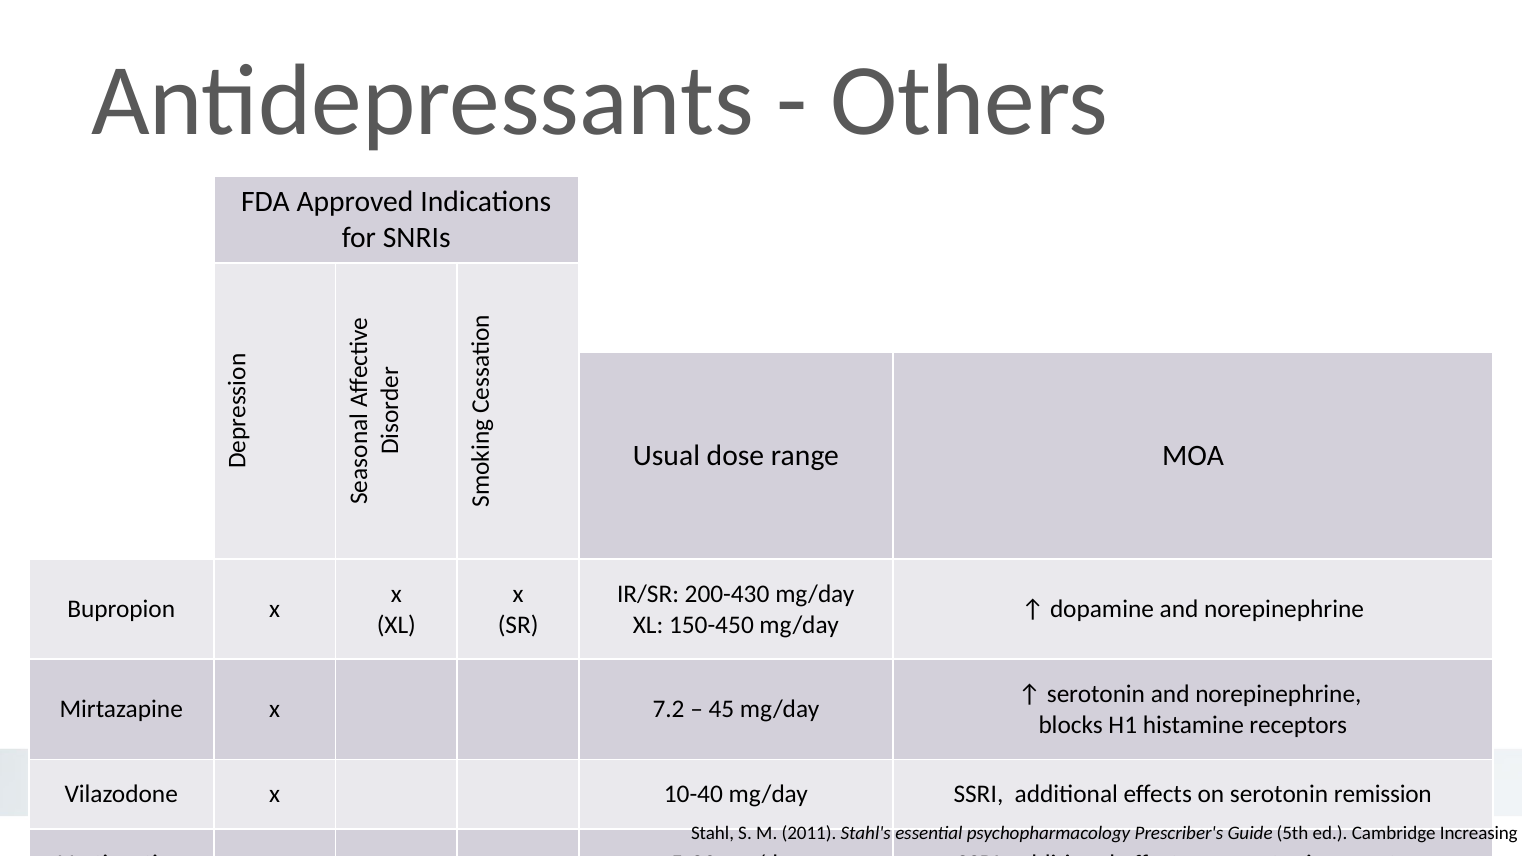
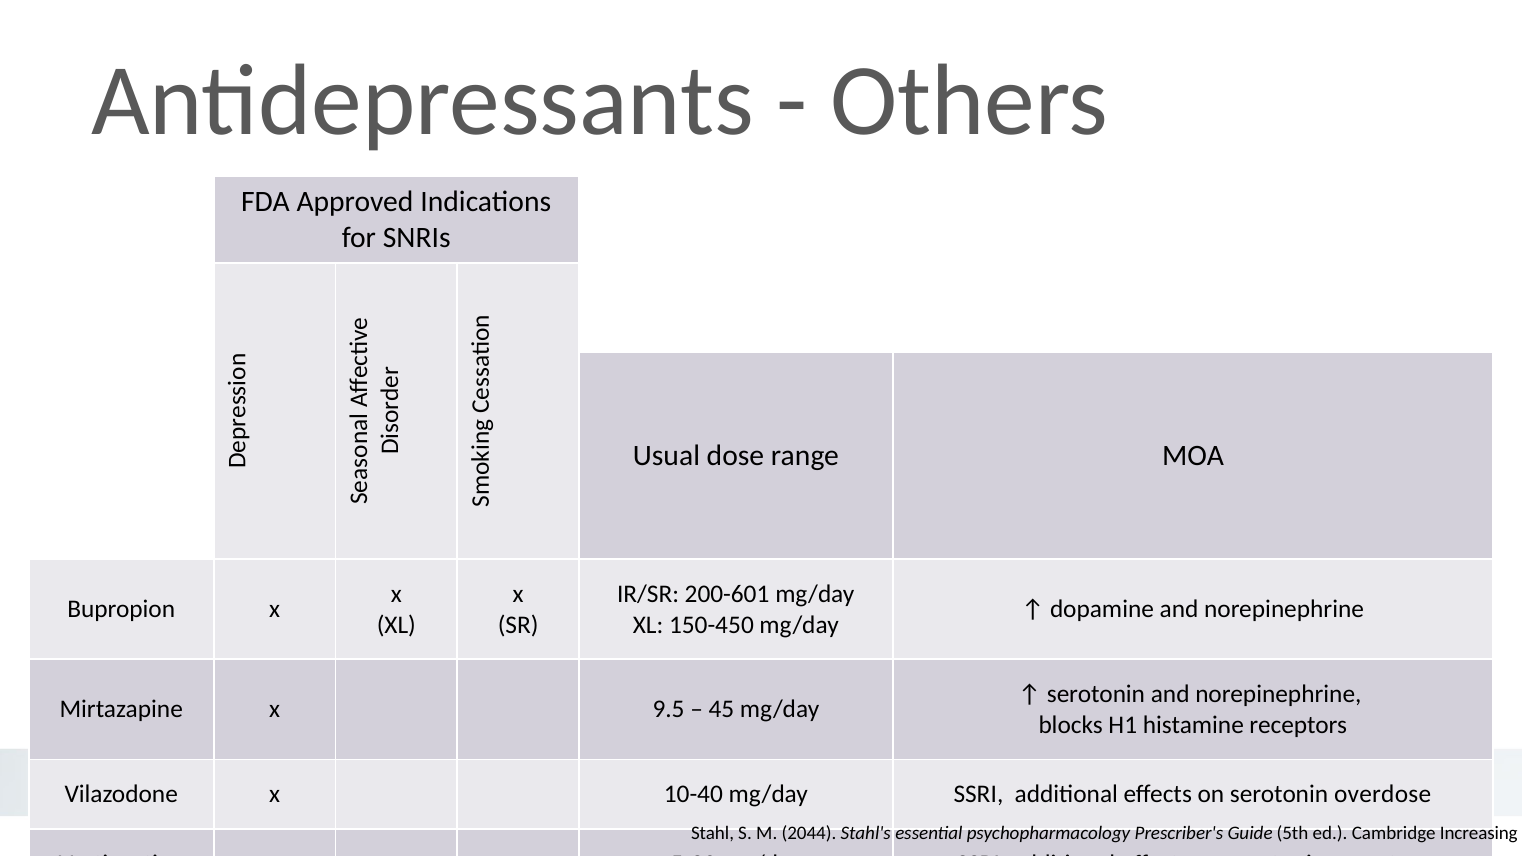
200-430: 200-430 -> 200-601
7.2: 7.2 -> 9.5
remission: remission -> overdose
2011: 2011 -> 2044
